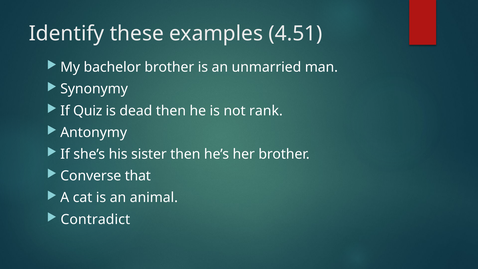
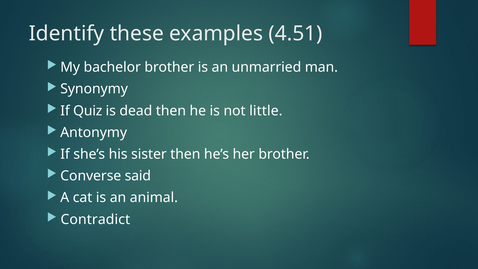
rank: rank -> little
that: that -> said
